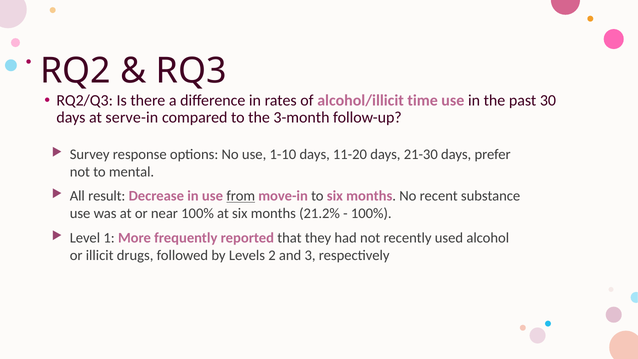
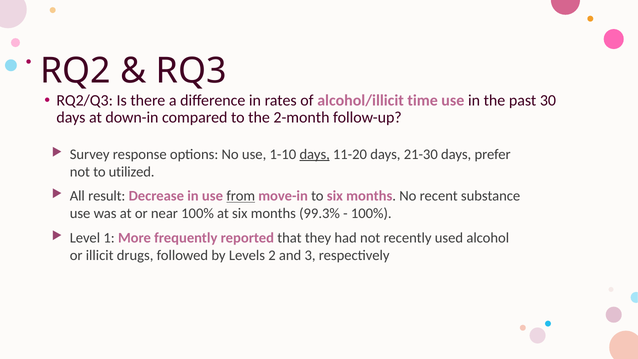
serve-in: serve-in -> down-in
3-month: 3-month -> 2-month
days at (315, 154) underline: none -> present
mental: mental -> utilized
21.2%: 21.2% -> 99.3%
